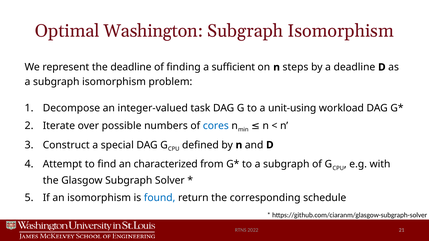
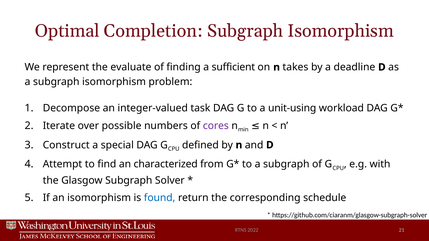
Washington: Washington -> Completion
the deadline: deadline -> evaluate
steps: steps -> takes
cores colour: blue -> purple
